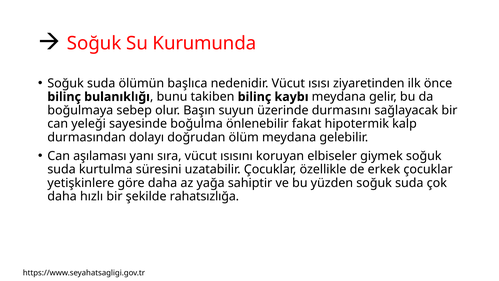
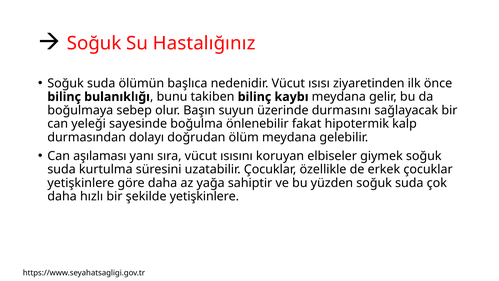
Kurumunda: Kurumunda -> Hastalığınız
şekilde rahatsızlığa: rahatsızlığa -> yetişkinlere
